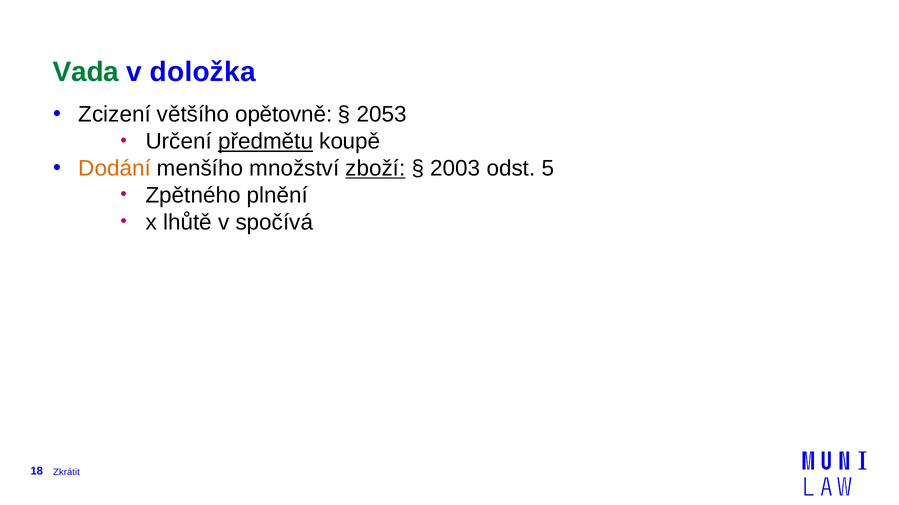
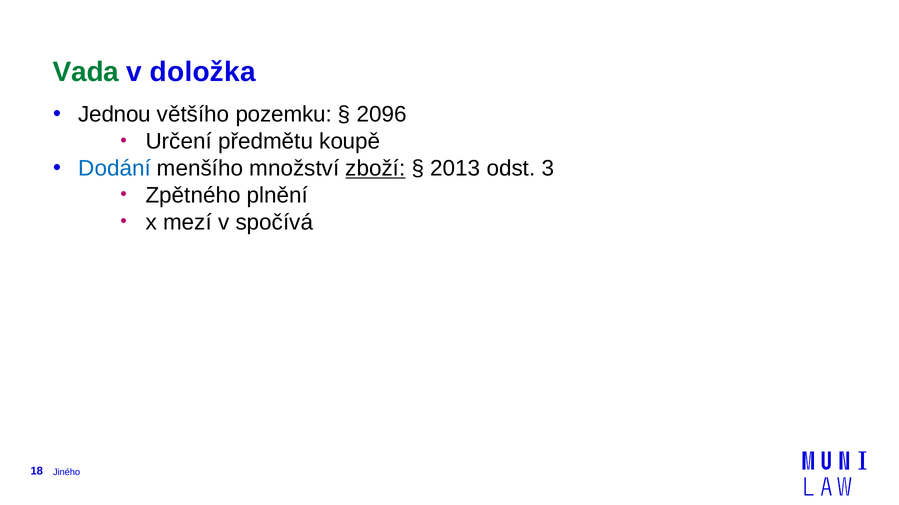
Zcizení: Zcizení -> Jednou
opětovně: opětovně -> pozemku
2053: 2053 -> 2096
předmětu underline: present -> none
Dodání colour: orange -> blue
2003: 2003 -> 2013
5: 5 -> 3
lhůtě: lhůtě -> mezí
Zkrátit: Zkrátit -> Jiného
